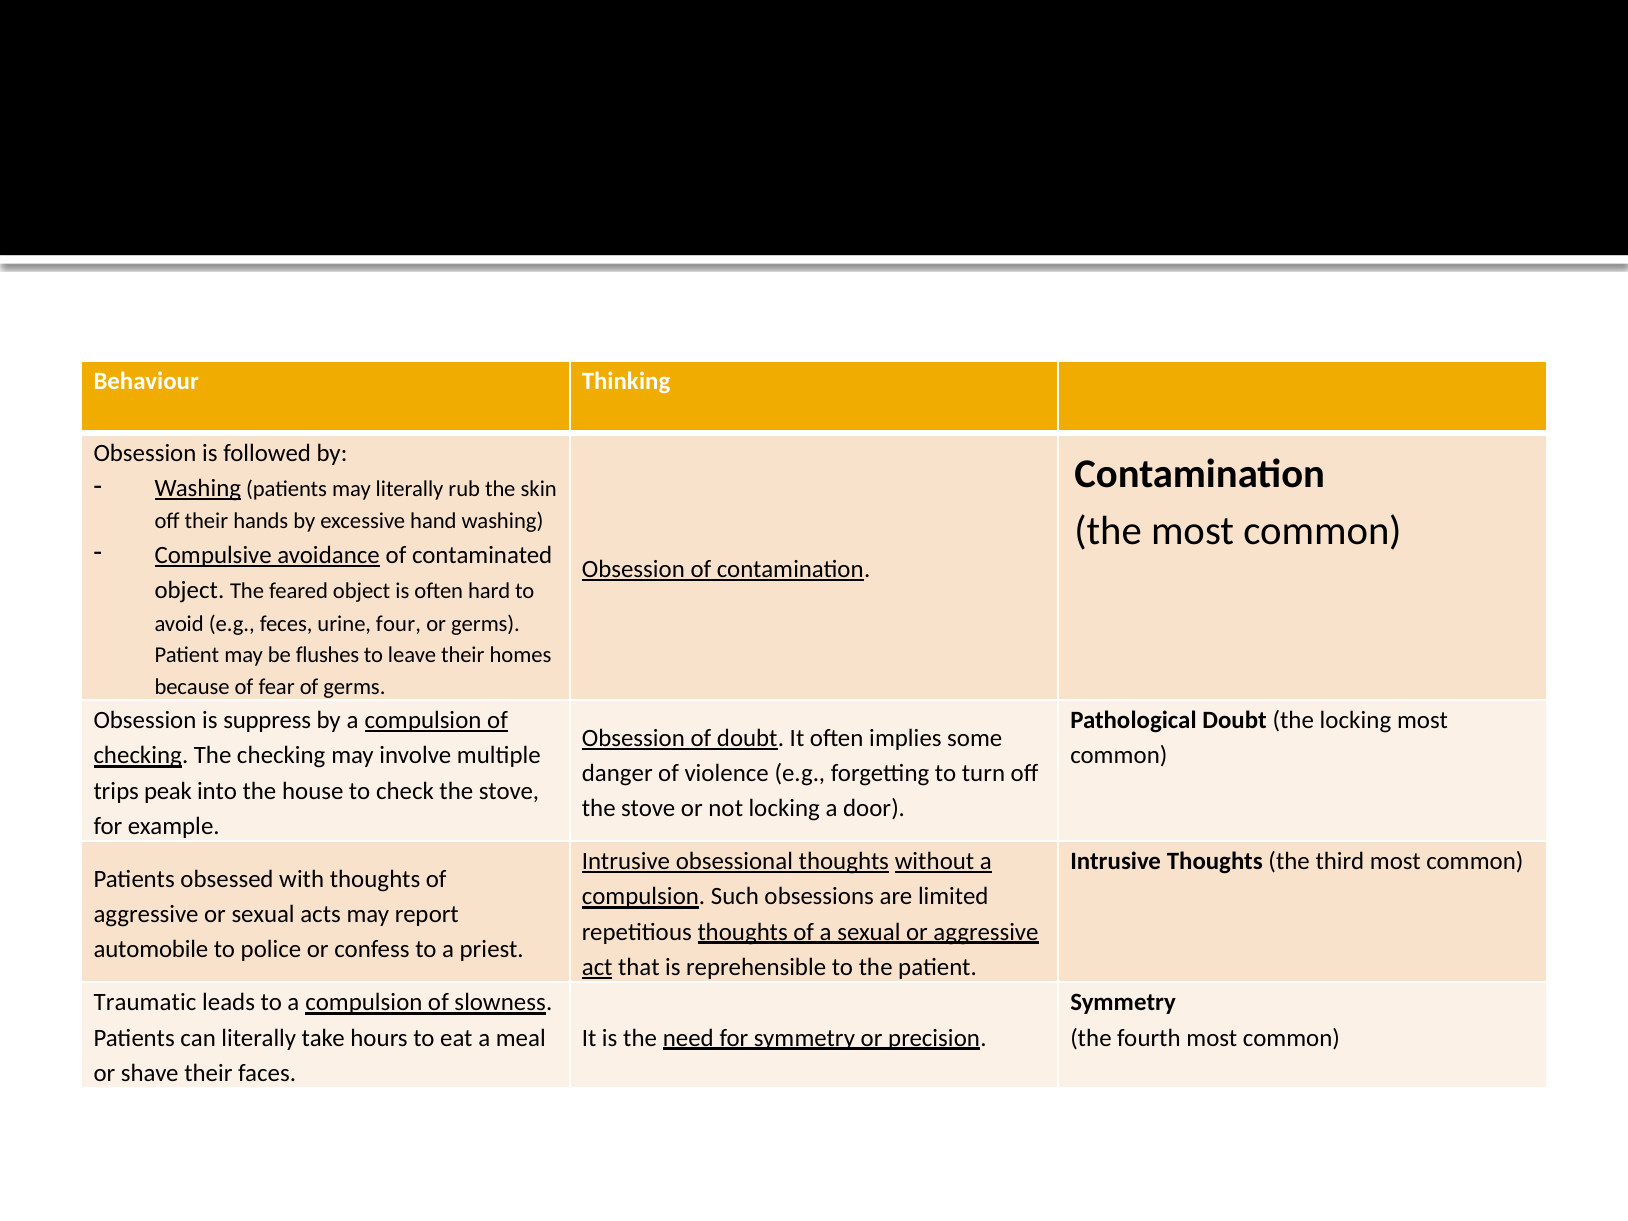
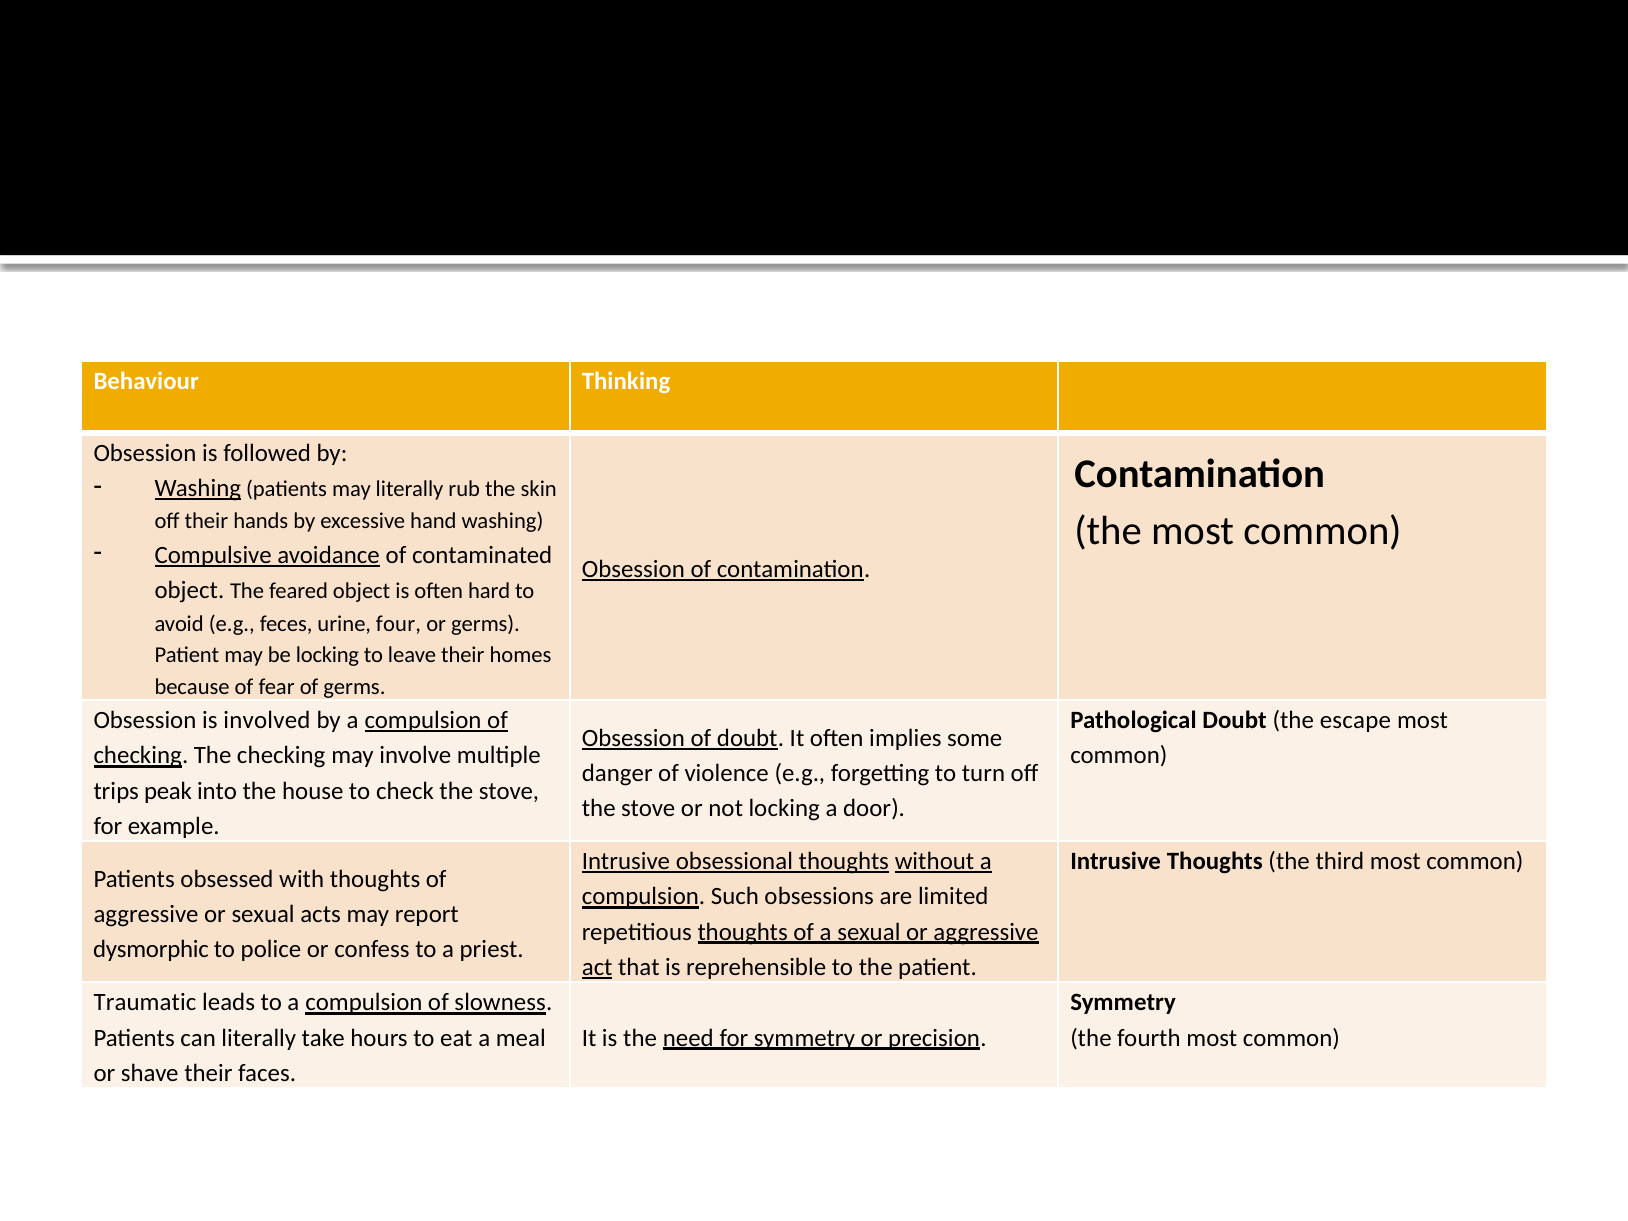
be flushes: flushes -> locking
suppress: suppress -> involved
the locking: locking -> escape
automobile: automobile -> dysmorphic
